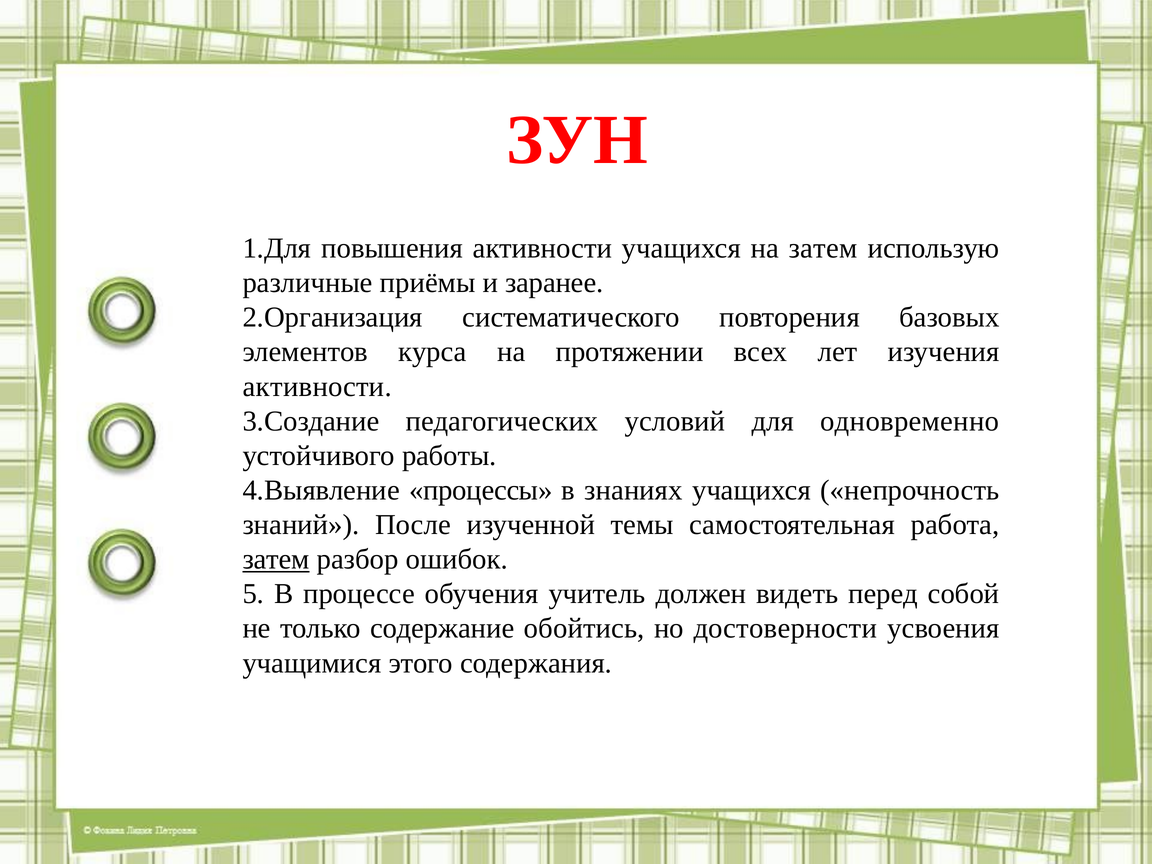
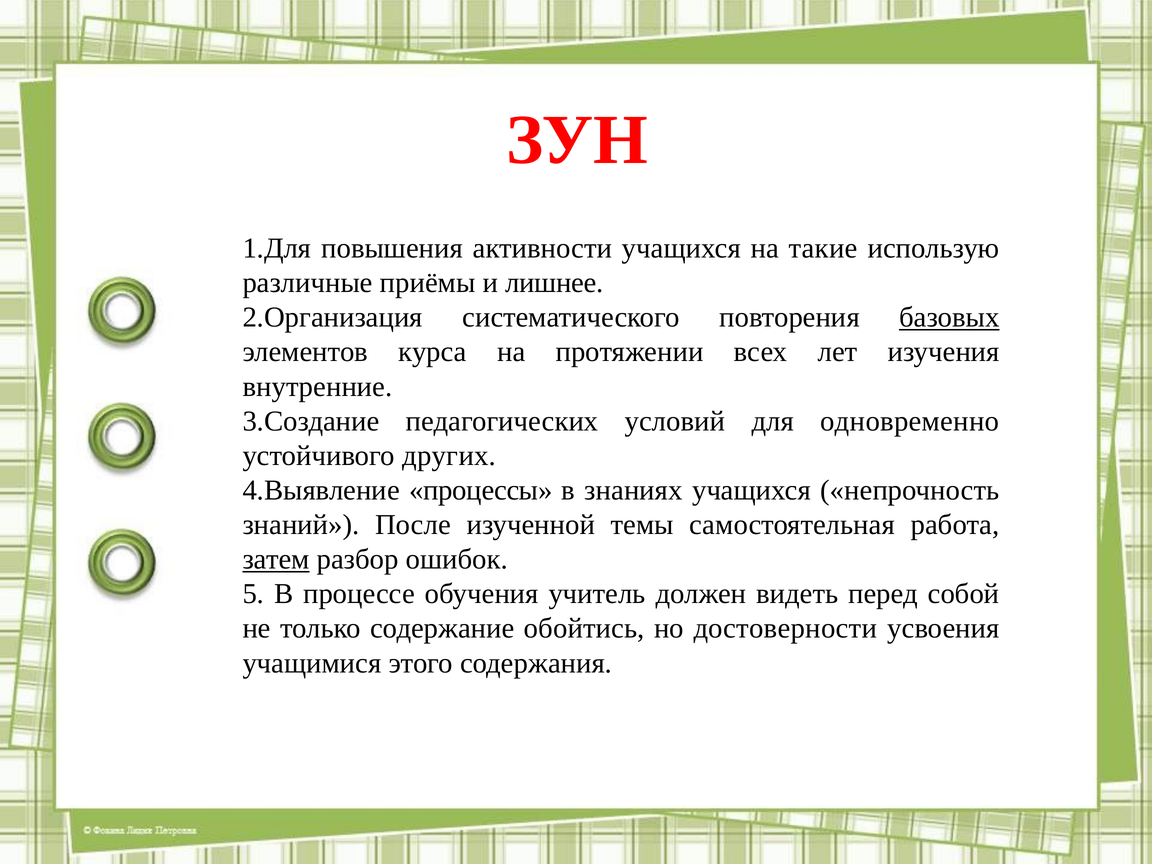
на затем: затем -> такие
заранее: заранее -> лишнее
базовых underline: none -> present
активности at (317, 387): активности -> внутренние
работы: работы -> других
